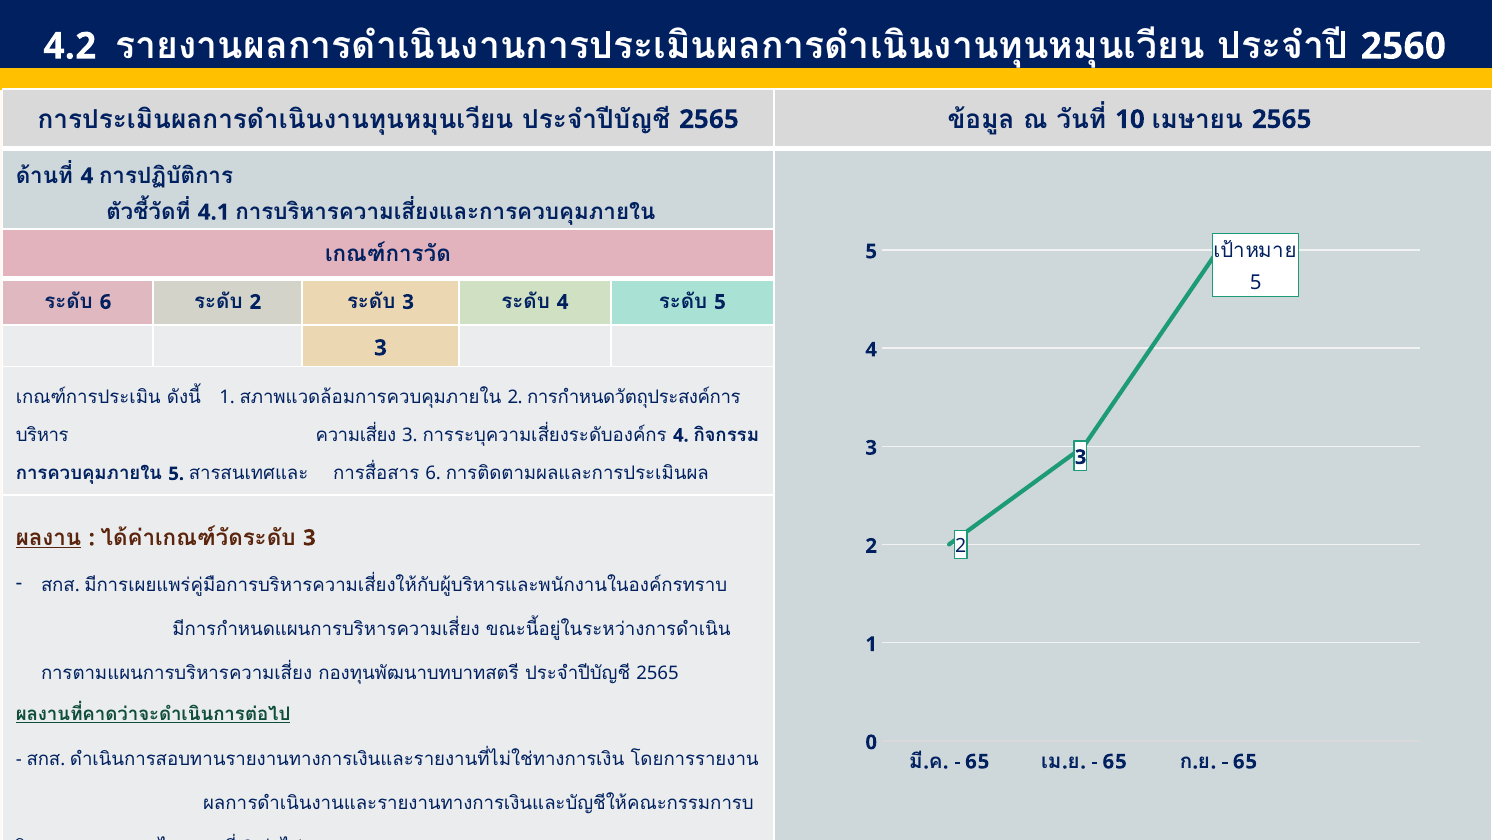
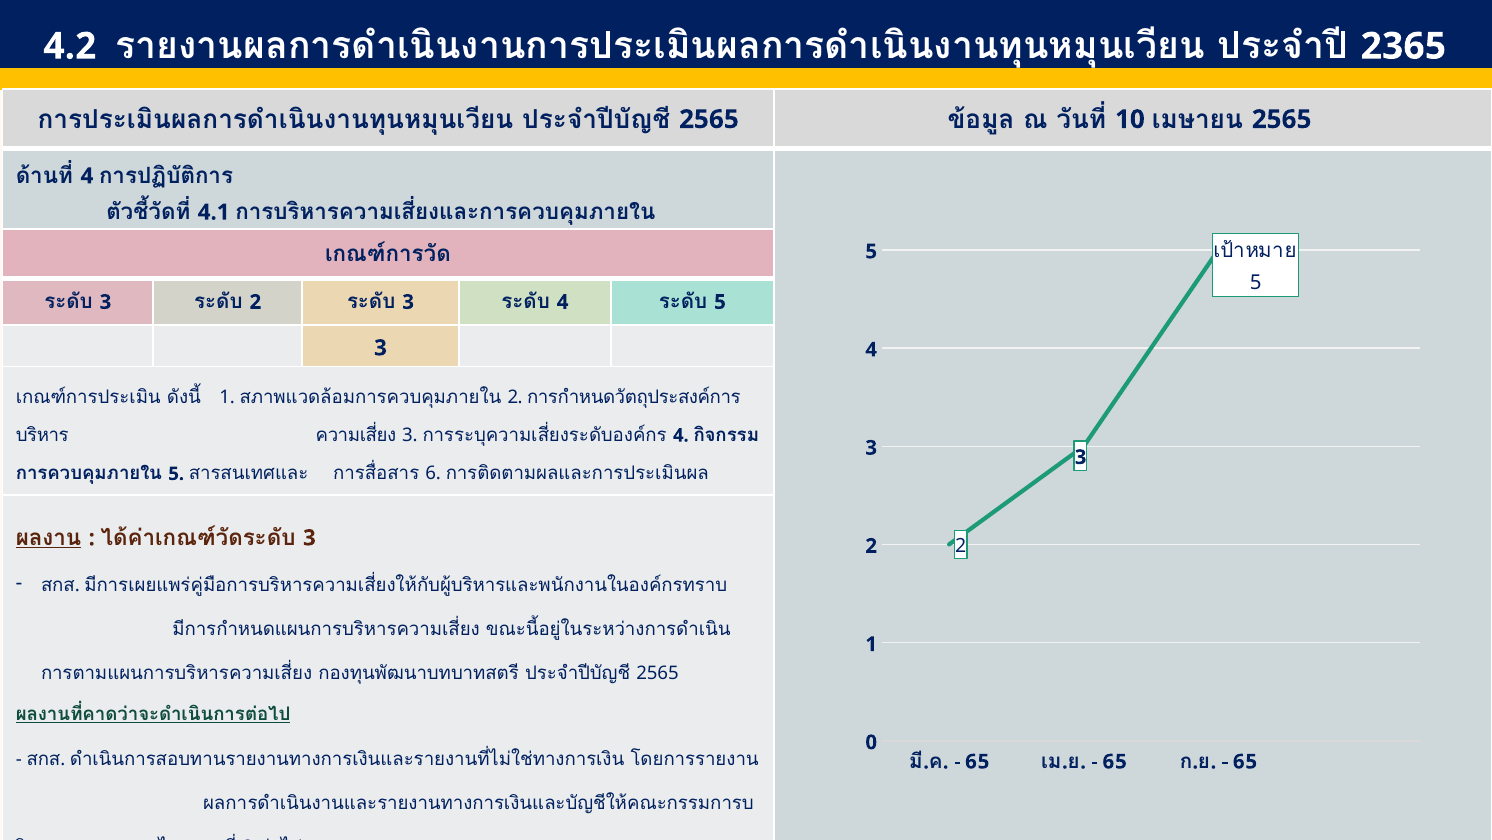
2560: 2560 -> 2365
6 at (106, 302): 6 -> 3
